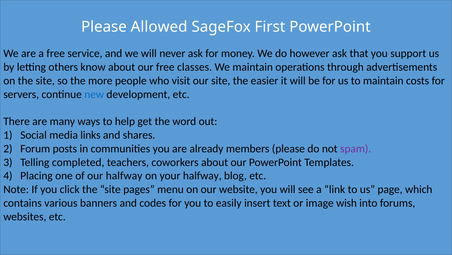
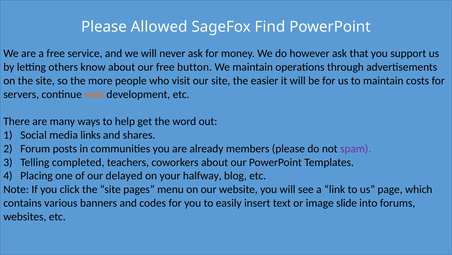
First: First -> Find
classes: classes -> button
new colour: blue -> orange
our halfway: halfway -> delayed
wish: wish -> slide
